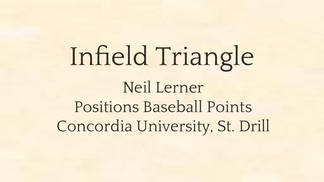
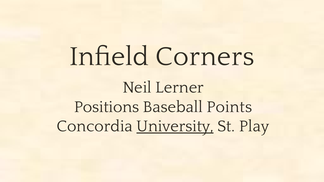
Triangle: Triangle -> Corners
University underline: none -> present
Drill: Drill -> Play
